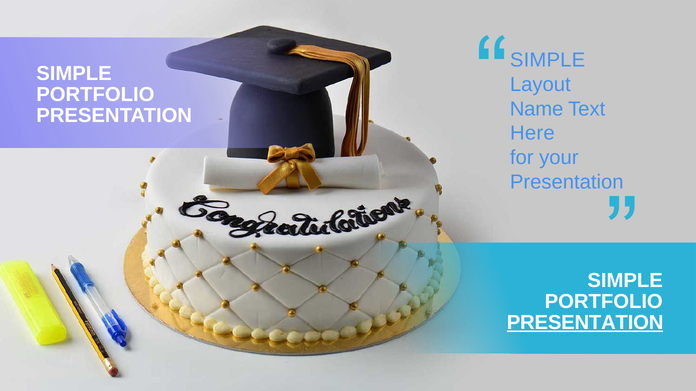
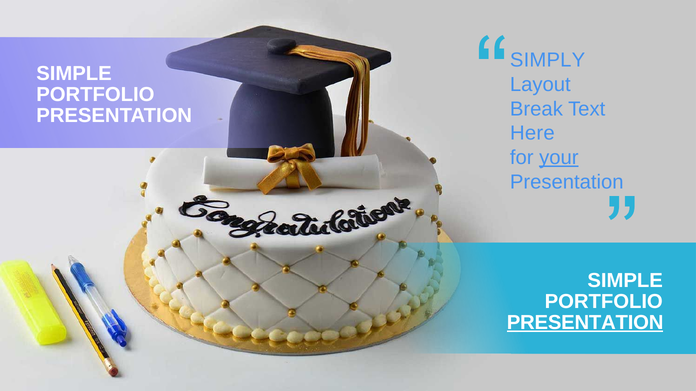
SIMPLE at (548, 60): SIMPLE -> SIMPLY
Name: Name -> Break
your underline: none -> present
